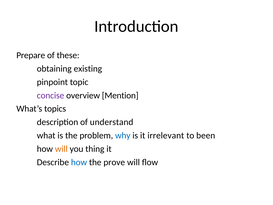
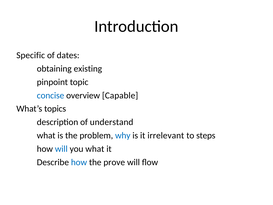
Prepare: Prepare -> Specific
these: these -> dates
concise colour: purple -> blue
Mention: Mention -> Capable
been: been -> steps
will at (61, 149) colour: orange -> blue
you thing: thing -> what
